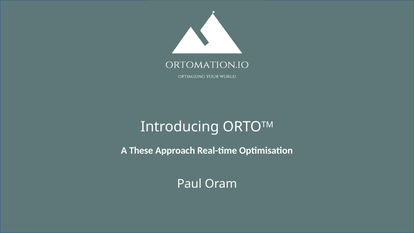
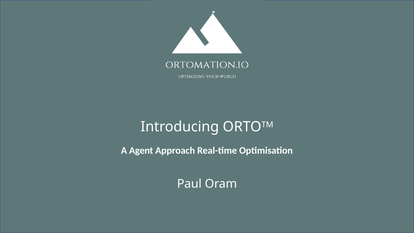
These: These -> Agent
